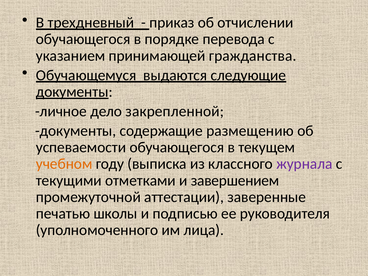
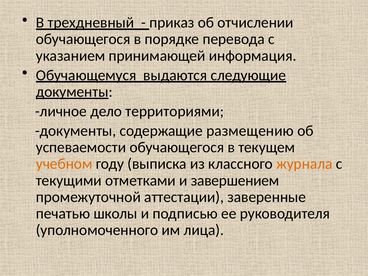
гражданства: гражданства -> информация
закрепленной: закрепленной -> территориями
журнала colour: purple -> orange
